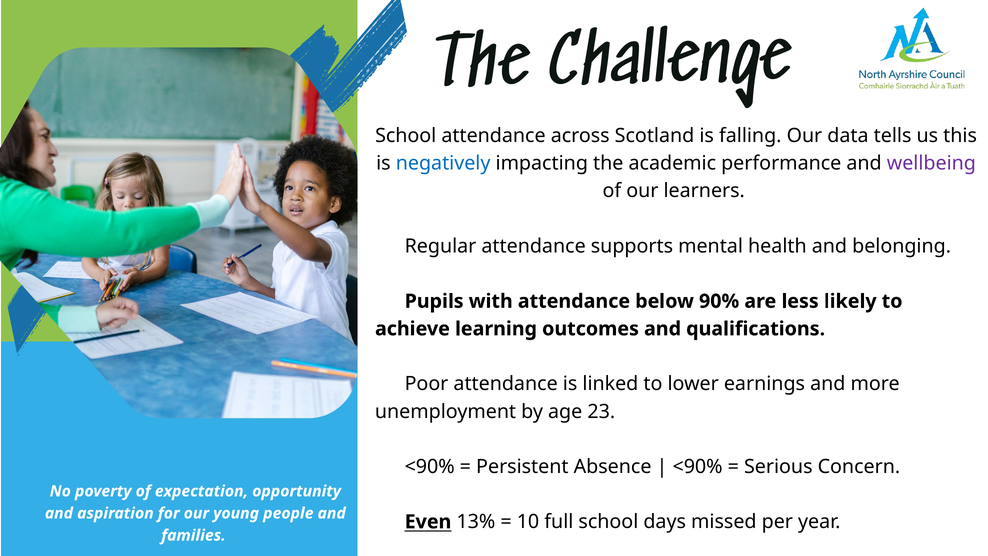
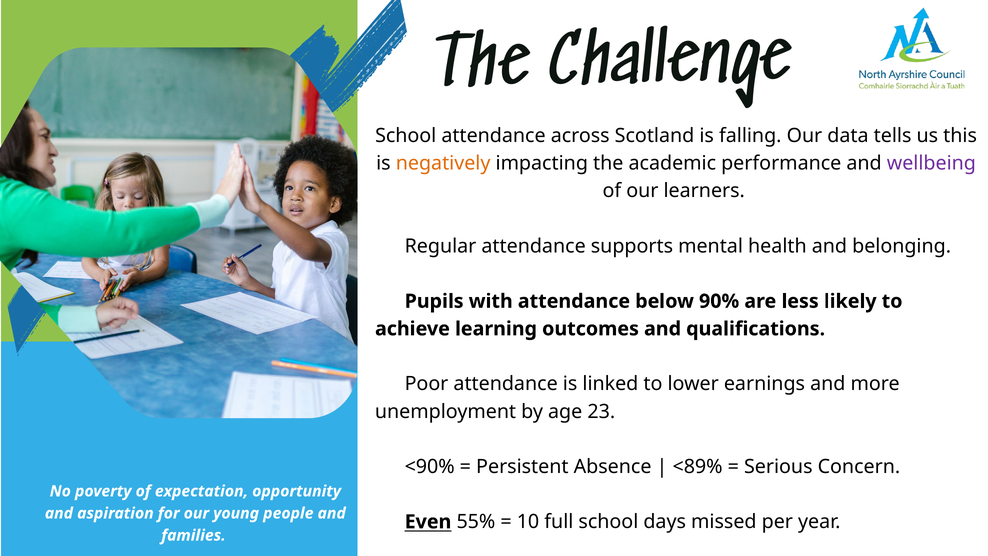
negatively colour: blue -> orange
<90% at (698, 466): <90% -> <89%
13%: 13% -> 55%
